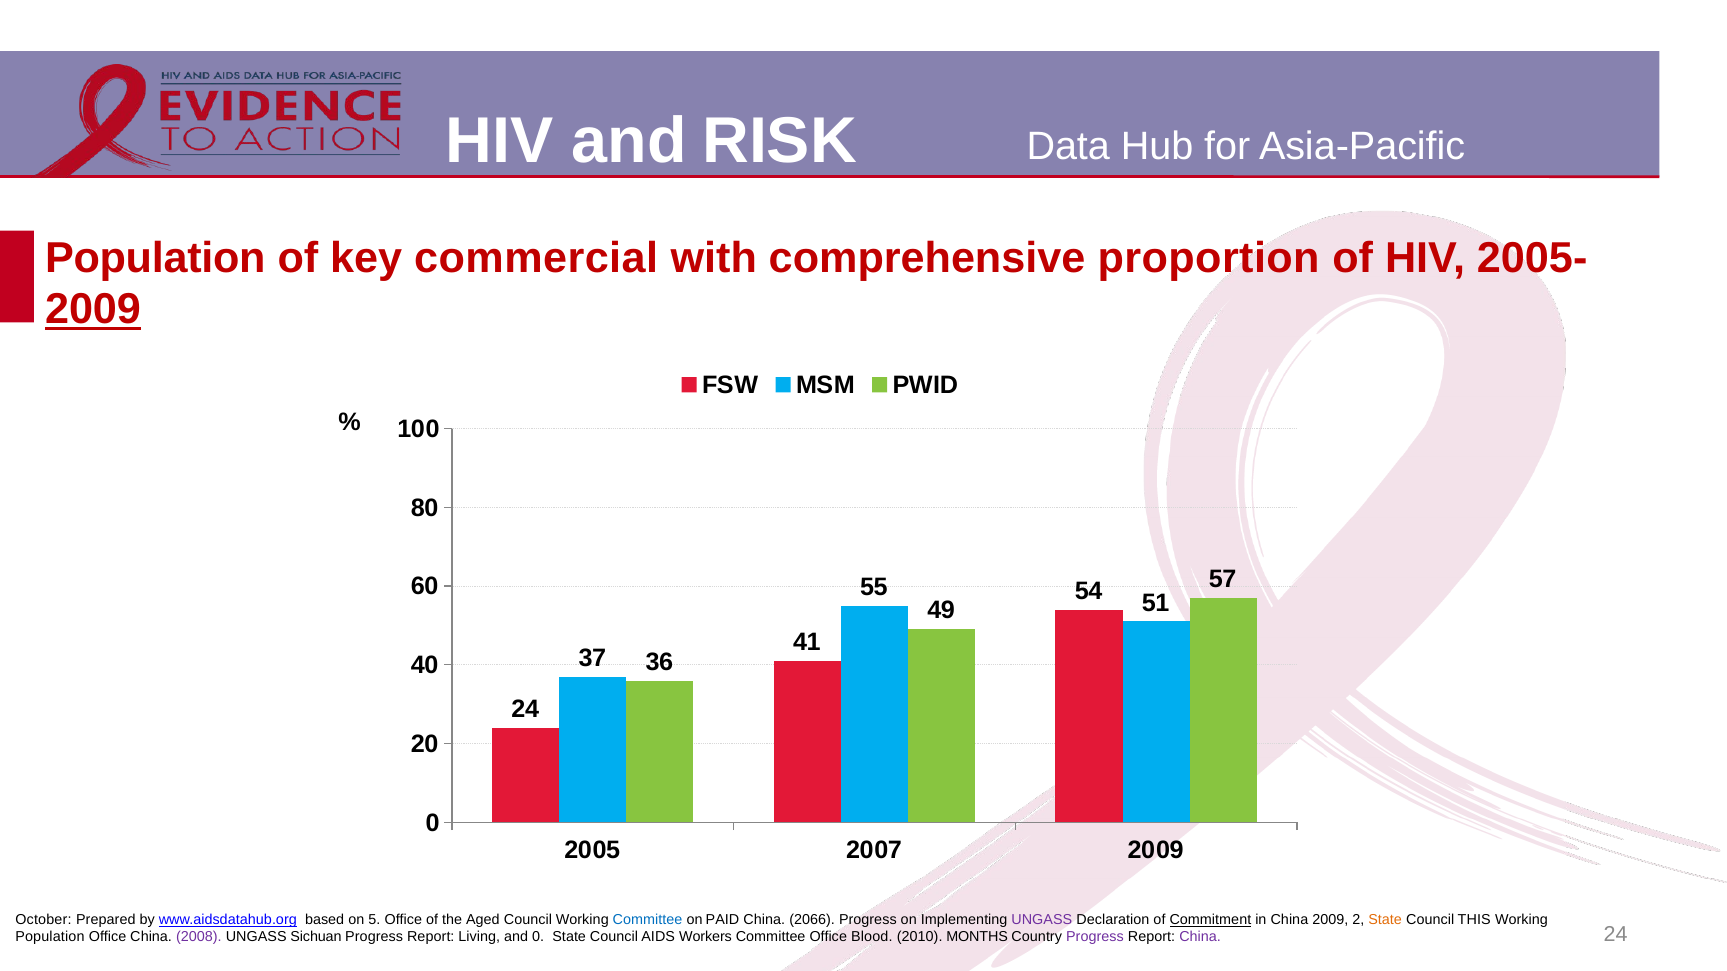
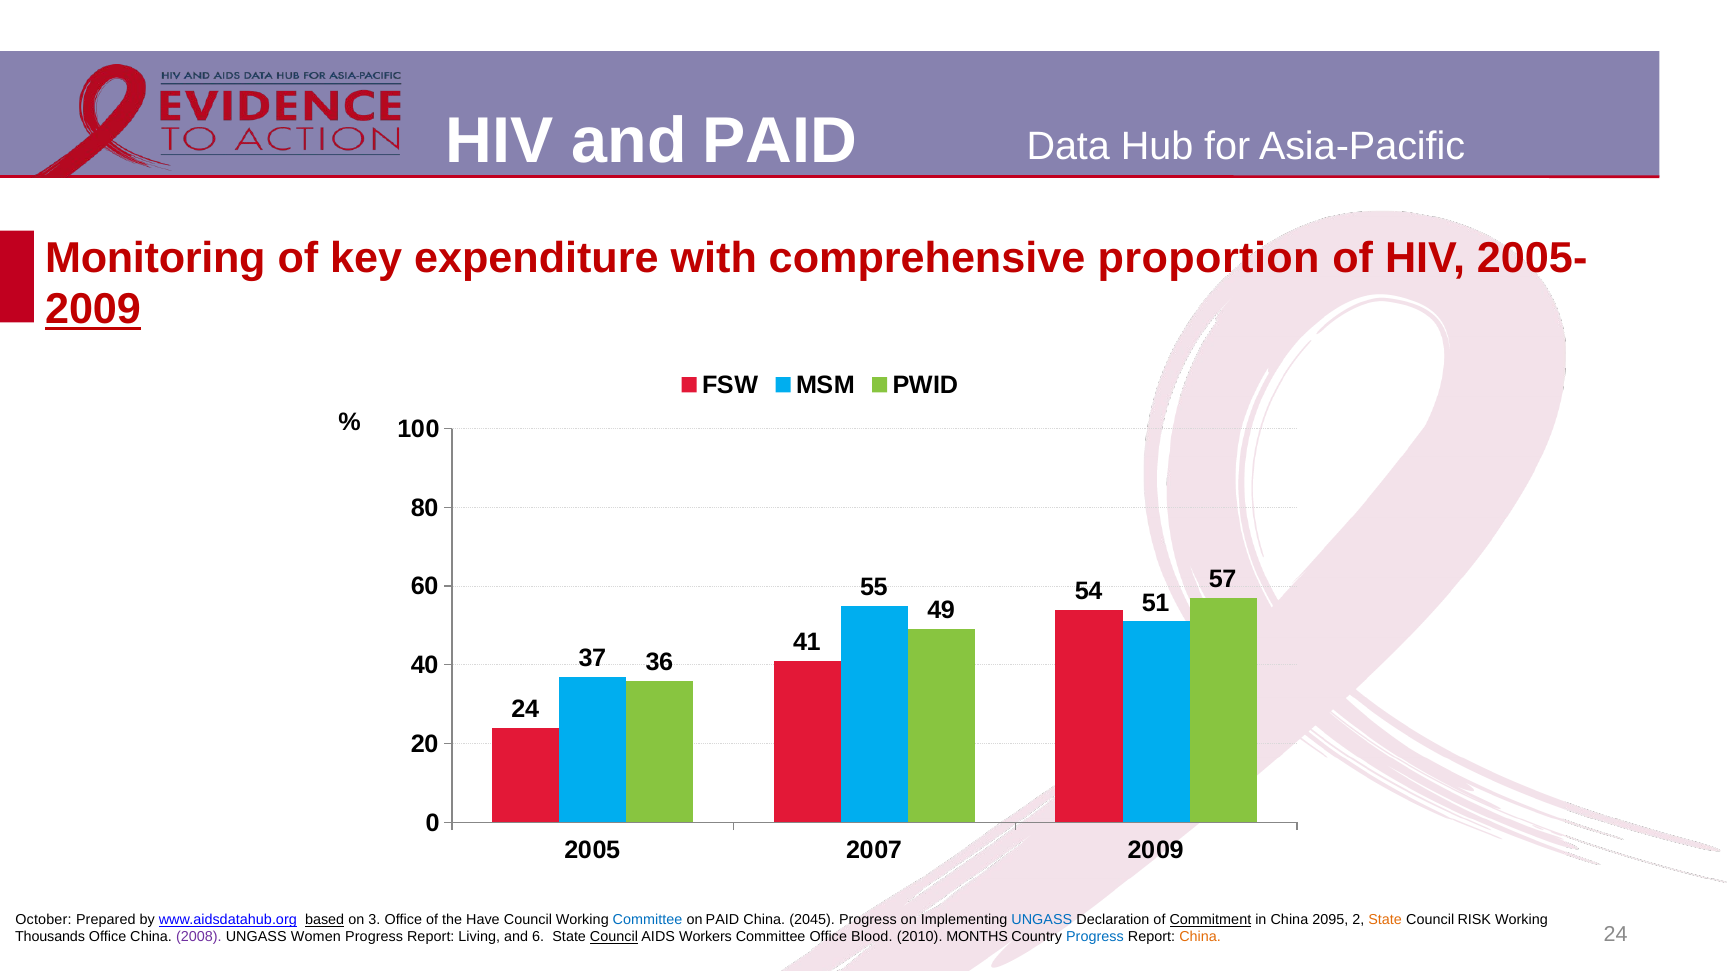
and RISK: RISK -> PAID
Population at (155, 258): Population -> Monitoring
commercial: commercial -> expenditure
based underline: none -> present
5: 5 -> 3
Aged: Aged -> Have
2066: 2066 -> 2045
UNGASS at (1042, 920) colour: purple -> blue
China 2009: 2009 -> 2095
THIS: THIS -> RISK
Population at (50, 938): Population -> Thousands
Sichuan: Sichuan -> Women
and 0: 0 -> 6
Council at (614, 938) underline: none -> present
Progress at (1095, 938) colour: purple -> blue
China at (1200, 938) colour: purple -> orange
